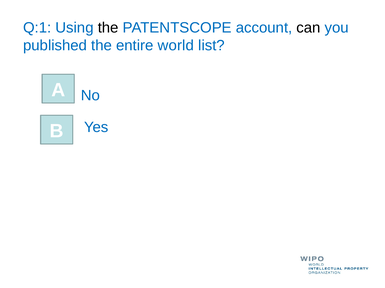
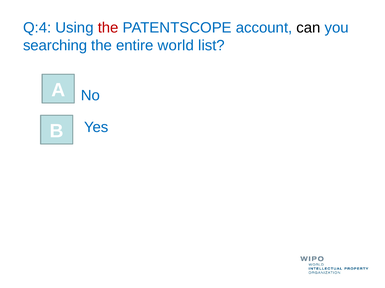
Q:1: Q:1 -> Q:4
the at (108, 28) colour: black -> red
published: published -> searching
